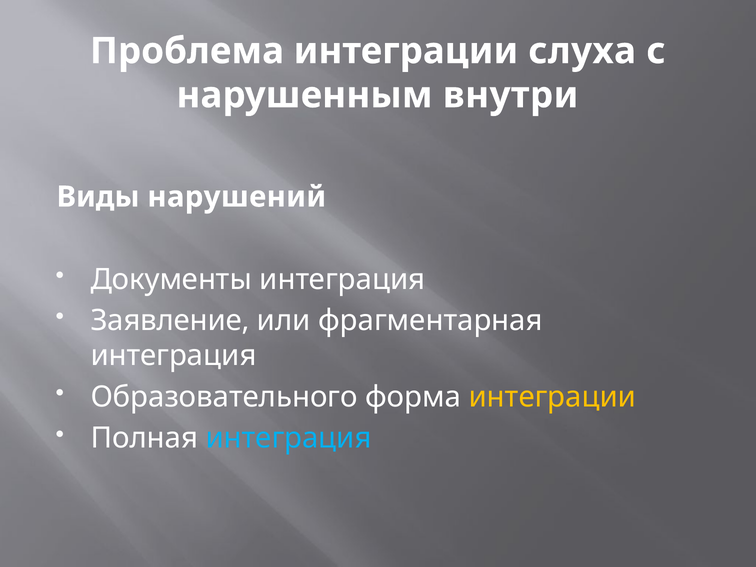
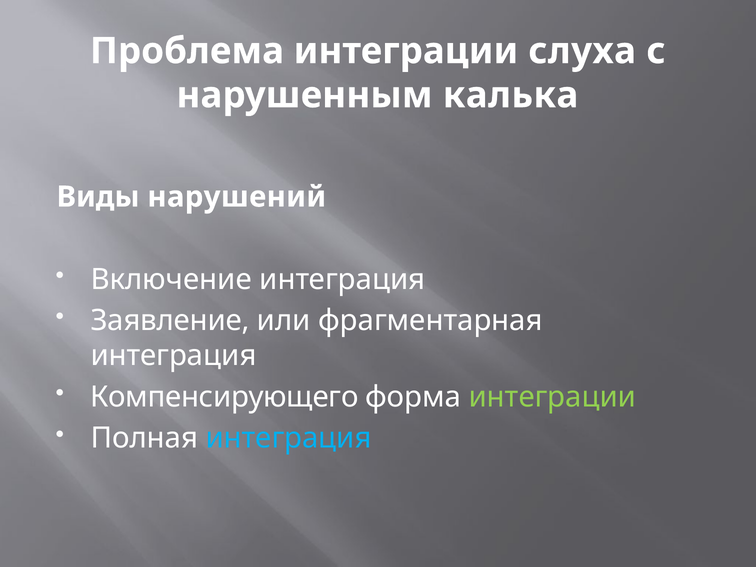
внутри: внутри -> калька
Документы: Документы -> Включение
Образовательного: Образовательного -> Компенсирующего
интеграции at (552, 397) colour: yellow -> light green
